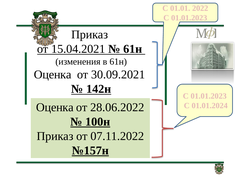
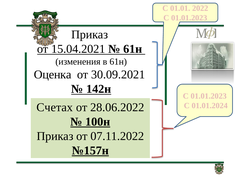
Оценка at (55, 107): Оценка -> Счетах
